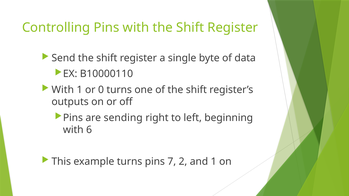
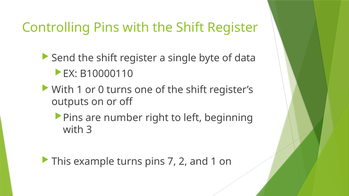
sending: sending -> number
6: 6 -> 3
